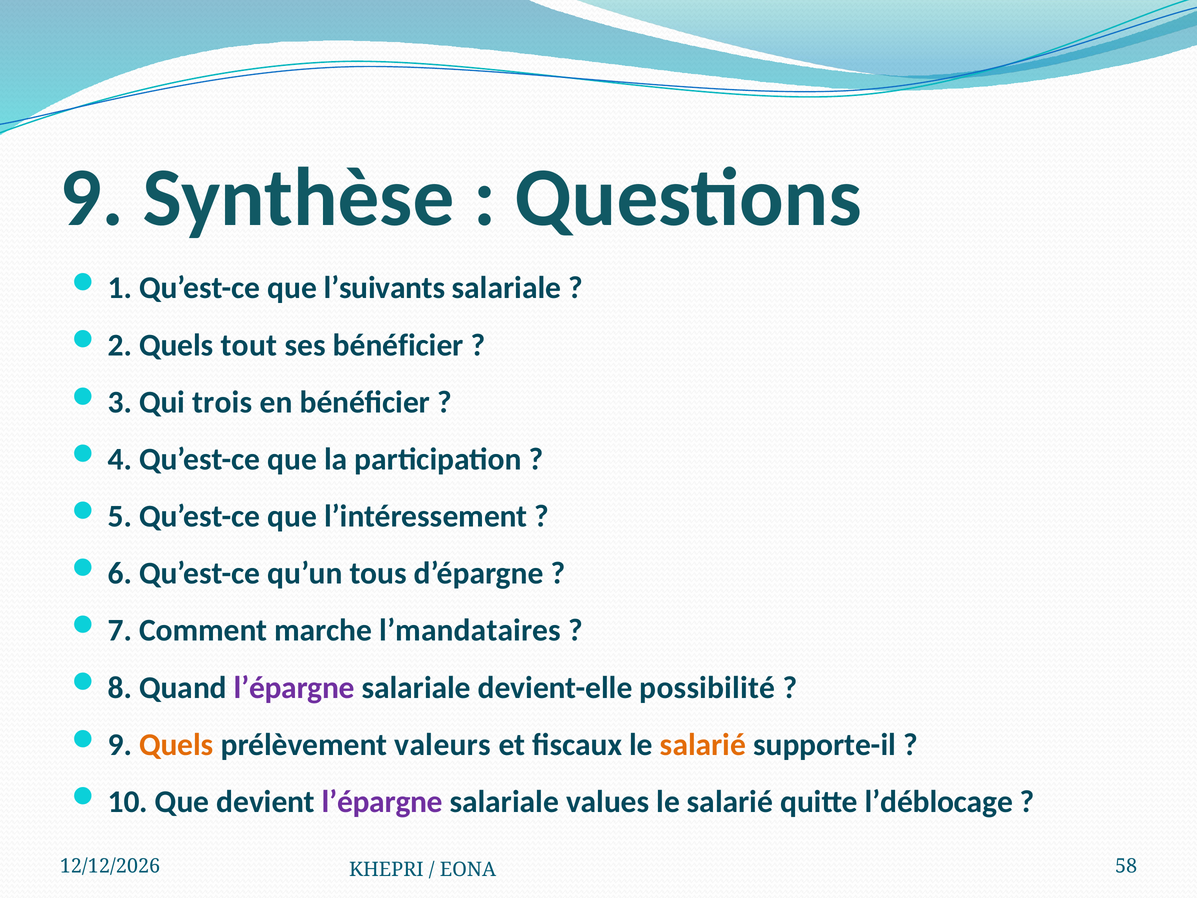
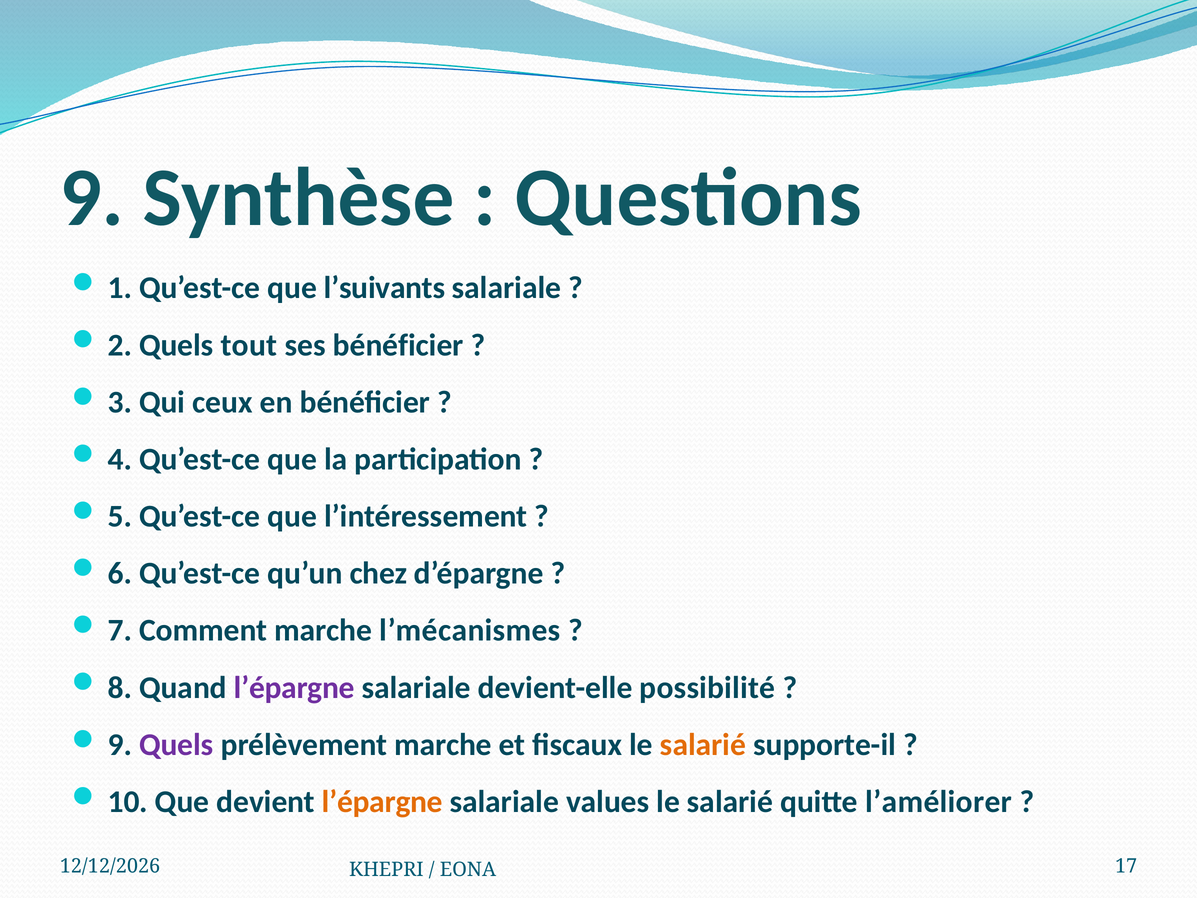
trois: trois -> ceux
tous: tous -> chez
l’mandataires: l’mandataires -> l’mécanismes
Quels at (176, 744) colour: orange -> purple
prélèvement valeurs: valeurs -> marche
l’épargne at (382, 802) colour: purple -> orange
l’déblocage: l’déblocage -> l’améliorer
58: 58 -> 17
